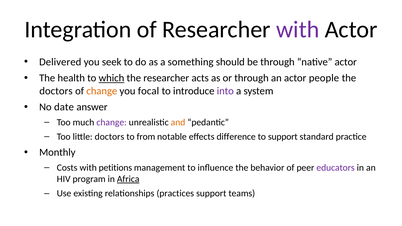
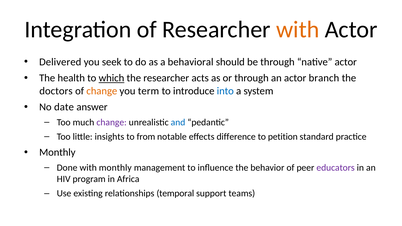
with at (298, 30) colour: purple -> orange
something: something -> behavioral
people: people -> branch
focal: focal -> term
into colour: purple -> blue
and colour: orange -> blue
little doctors: doctors -> insights
to support: support -> petition
Costs: Costs -> Done
with petitions: petitions -> monthly
Africa underline: present -> none
practices: practices -> temporal
